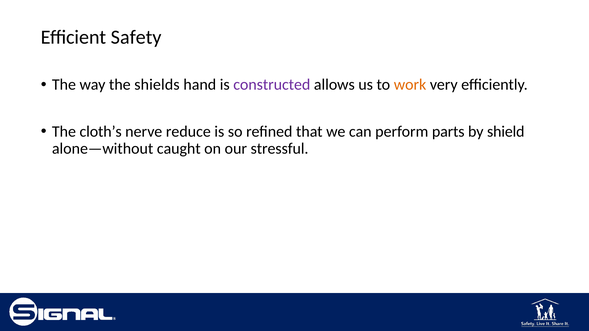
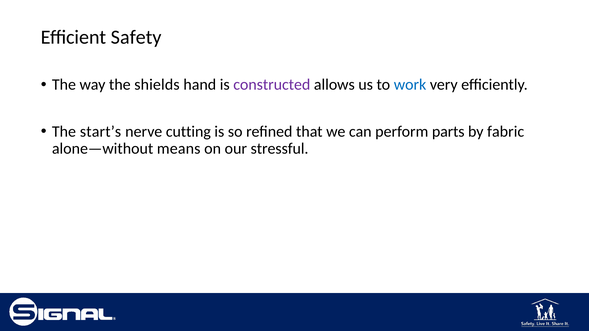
work colour: orange -> blue
cloth’s: cloth’s -> start’s
reduce: reduce -> cutting
shield: shield -> fabric
caught: caught -> means
